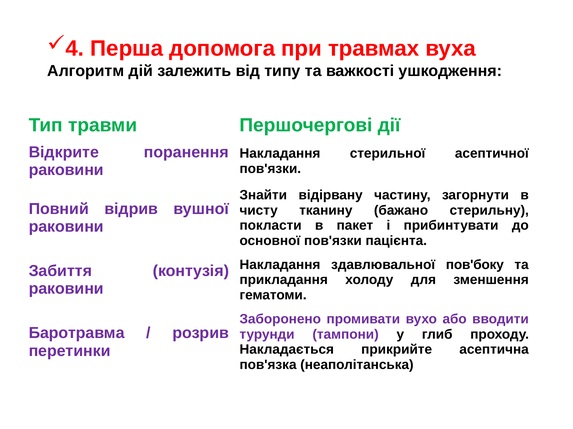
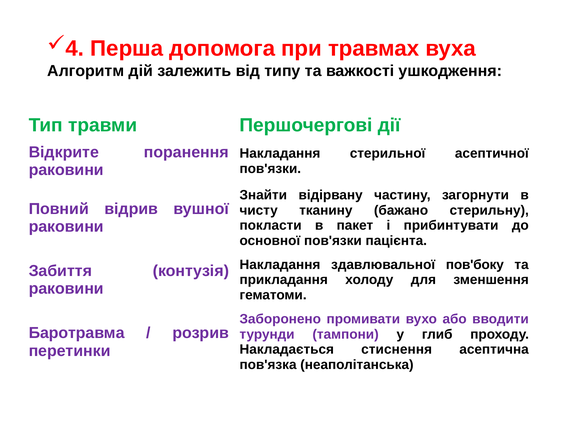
прикрийте: прикрийте -> стиснення
